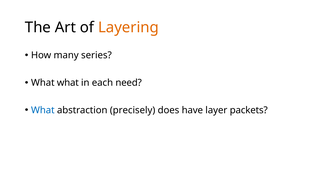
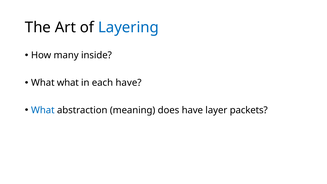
Layering colour: orange -> blue
series: series -> inside
each need: need -> have
precisely: precisely -> meaning
